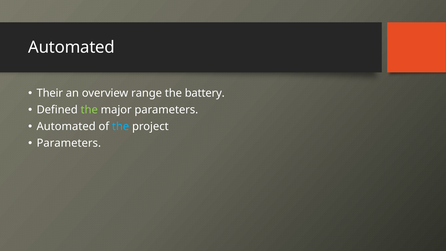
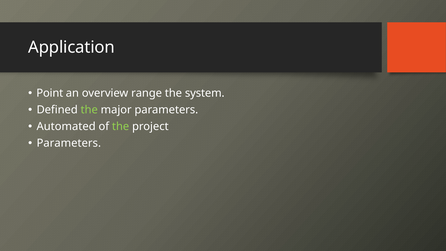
Automated at (72, 47): Automated -> Application
Their: Their -> Point
battery: battery -> system
the at (121, 126) colour: light blue -> light green
